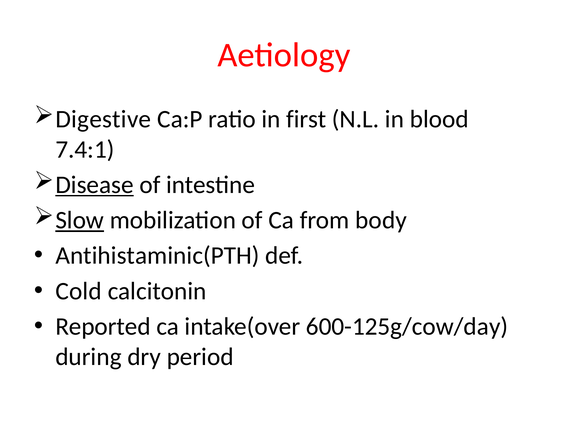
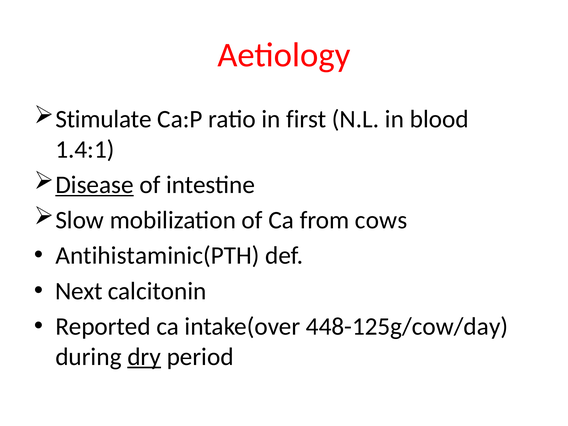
Digestive: Digestive -> Stimulate
7.4:1: 7.4:1 -> 1.4:1
Slow underline: present -> none
body: body -> cows
Cold: Cold -> Next
600-125g/cow/day: 600-125g/cow/day -> 448-125g/cow/day
dry underline: none -> present
